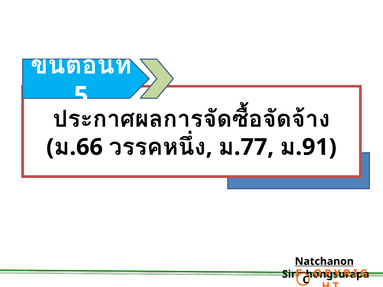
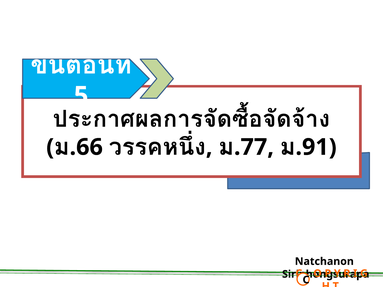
Natchanon underline: present -> none
